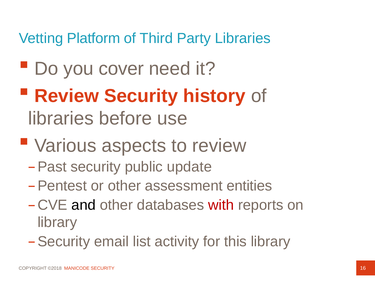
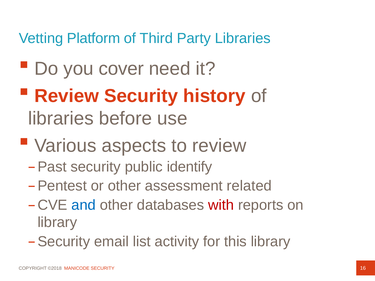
update: update -> identify
entities: entities -> related
and colour: black -> blue
